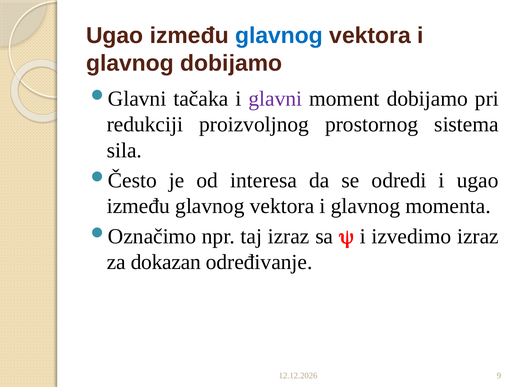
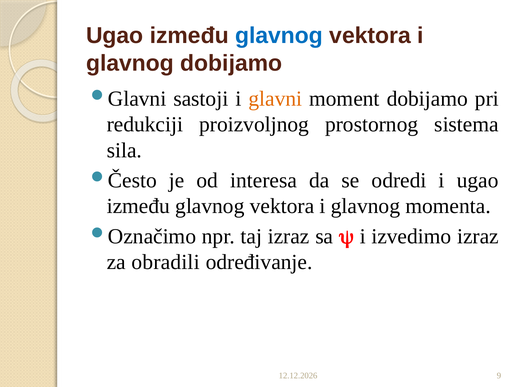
tačaka: tačaka -> sastoji
glavni colour: purple -> orange
dokazan: dokazan -> obradili
